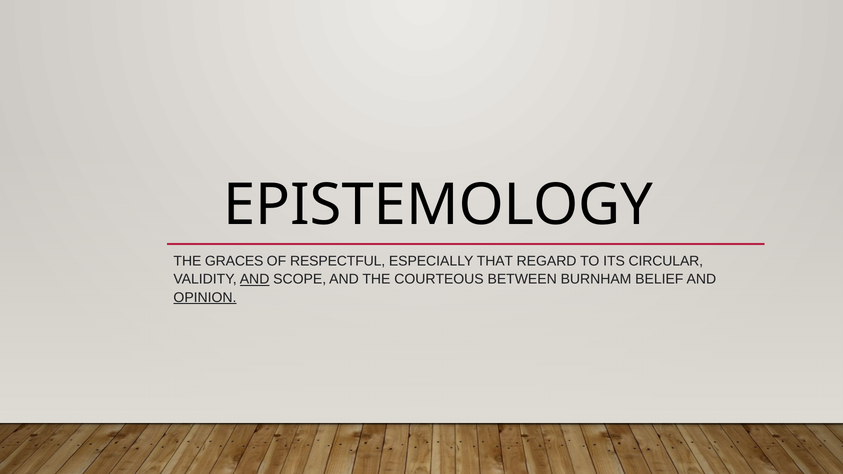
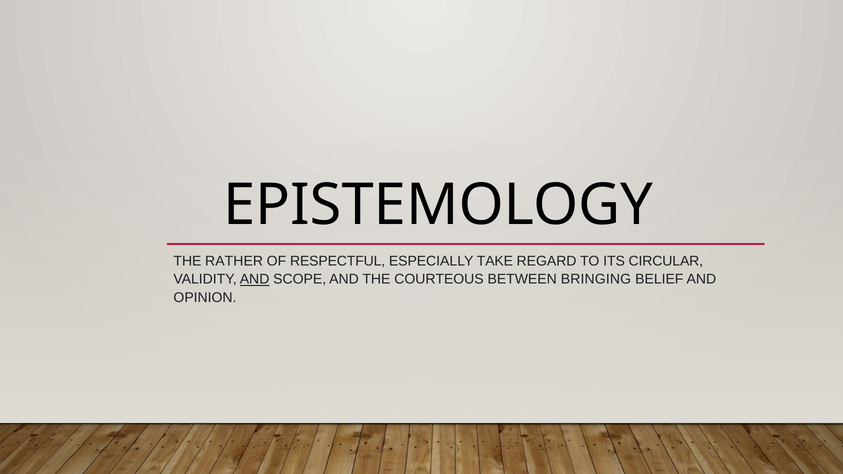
GRACES: GRACES -> RATHER
THAT: THAT -> TAKE
BURNHAM: BURNHAM -> BRINGING
OPINION underline: present -> none
